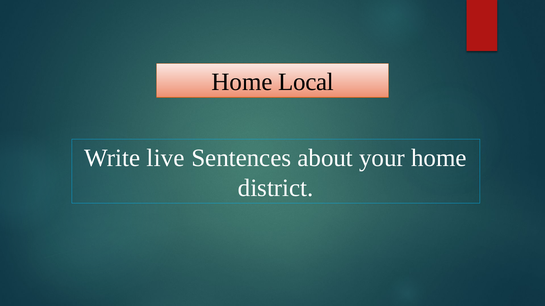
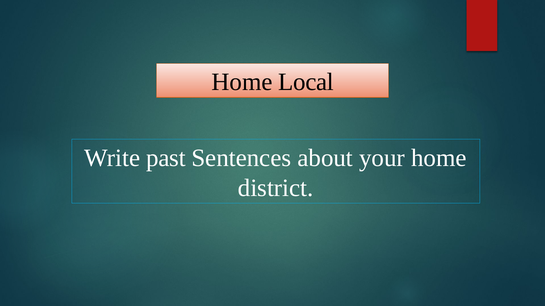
live: live -> past
